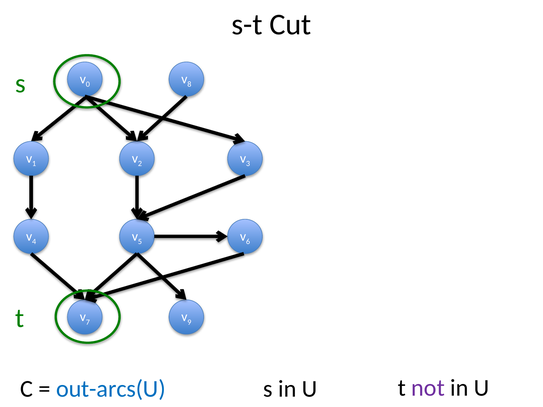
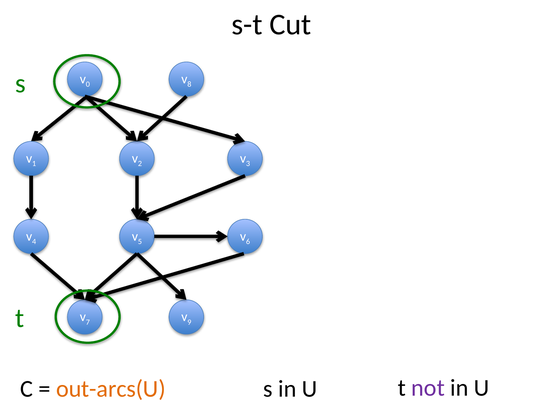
out-arcs(U colour: blue -> orange
